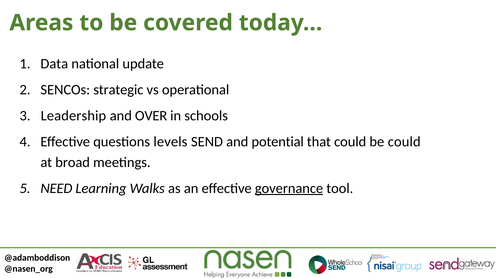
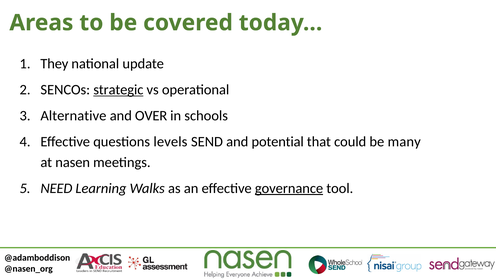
Data: Data -> They
strategic underline: none -> present
Leadership: Leadership -> Alternative
be could: could -> many
broad: broad -> nasen
